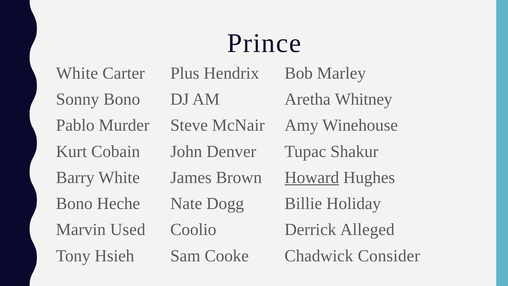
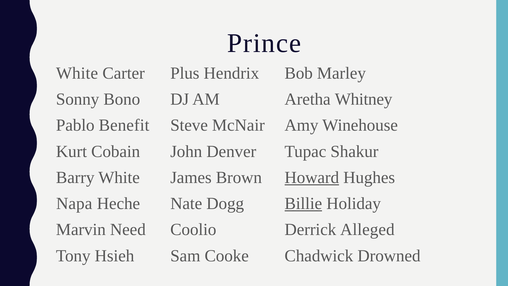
Murder: Murder -> Benefit
Bono at (74, 203): Bono -> Napa
Billie underline: none -> present
Used: Used -> Need
Consider: Consider -> Drowned
